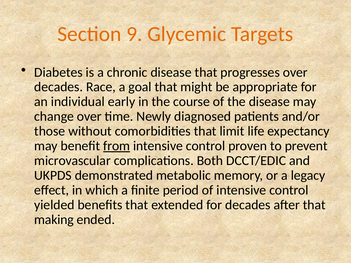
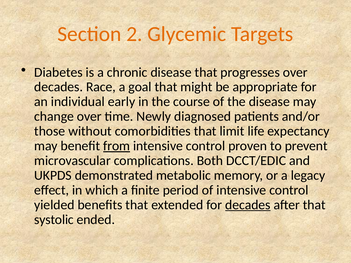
9: 9 -> 2
decades at (248, 205) underline: none -> present
making: making -> systolic
